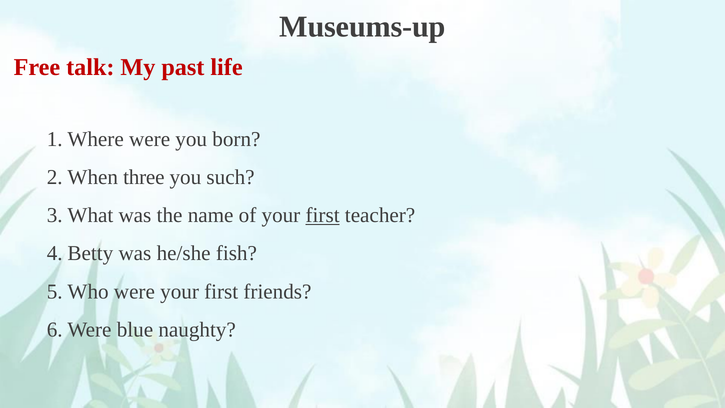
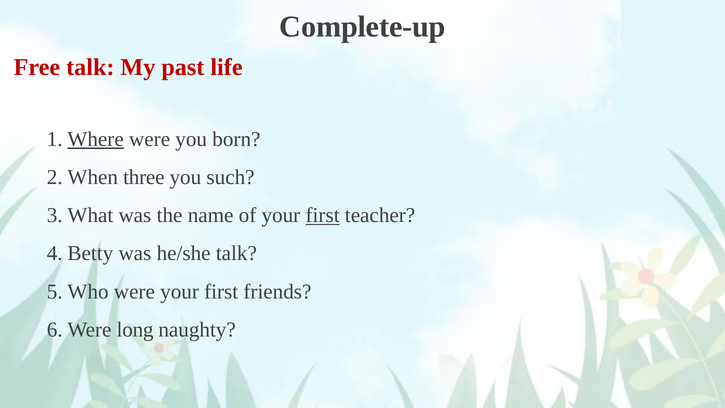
Museums-up: Museums-up -> Complete-up
Where underline: none -> present
he/she fish: fish -> talk
blue: blue -> long
